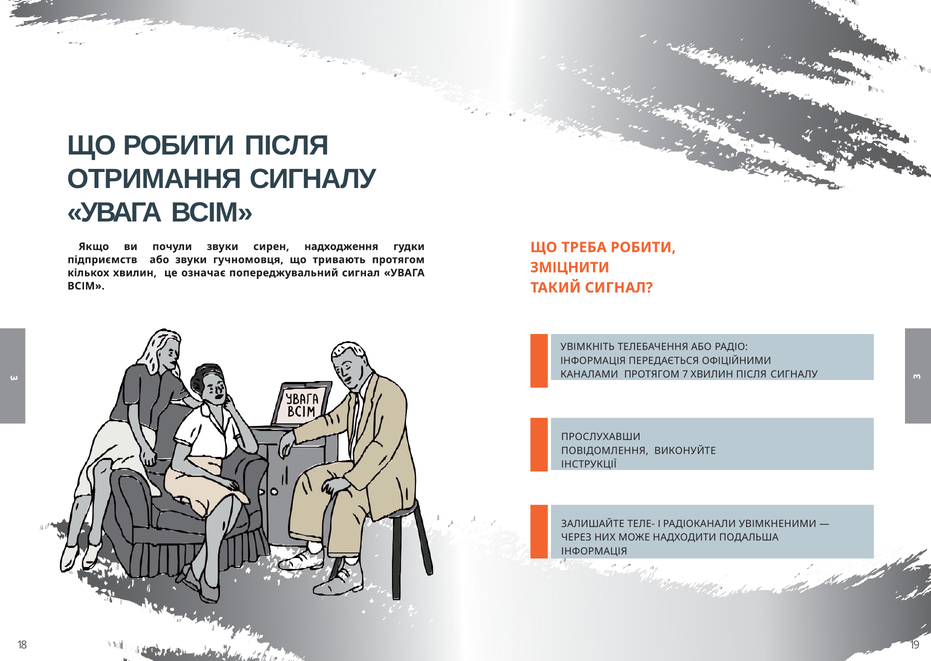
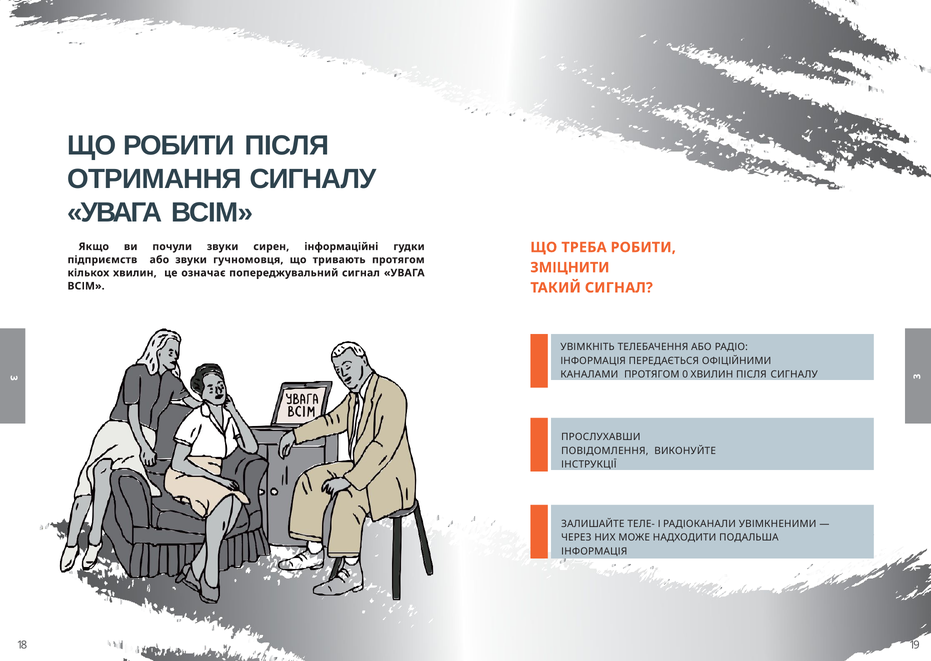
надходження: надходження -> інформаційні
7: 7 -> 0
